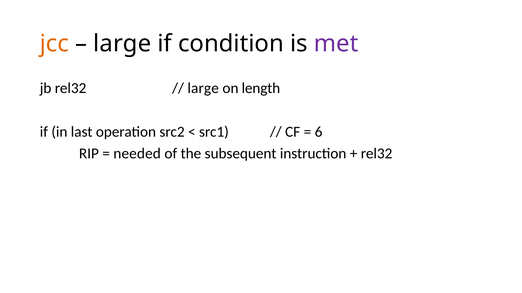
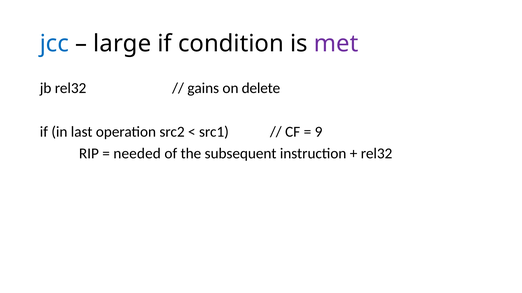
jcc colour: orange -> blue
large at (203, 88): large -> gains
length: length -> delete
6: 6 -> 9
